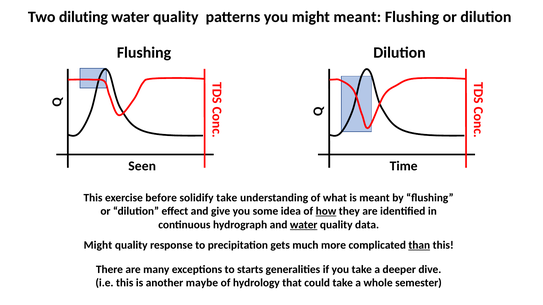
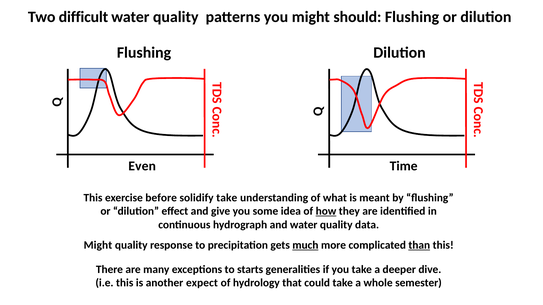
diluting: diluting -> difficult
might meant: meant -> should
Seen: Seen -> Even
water at (304, 225) underline: present -> none
much underline: none -> present
maybe: maybe -> expect
